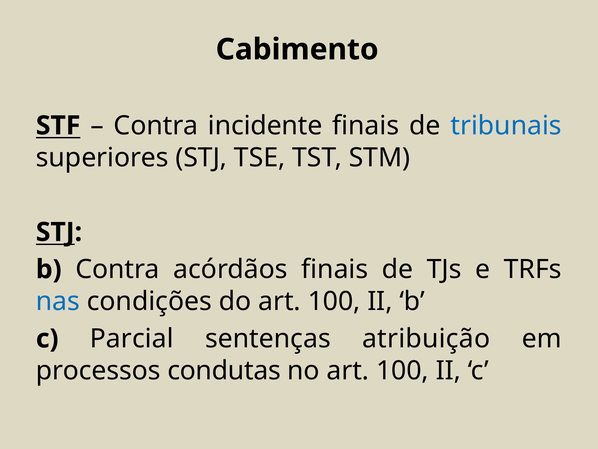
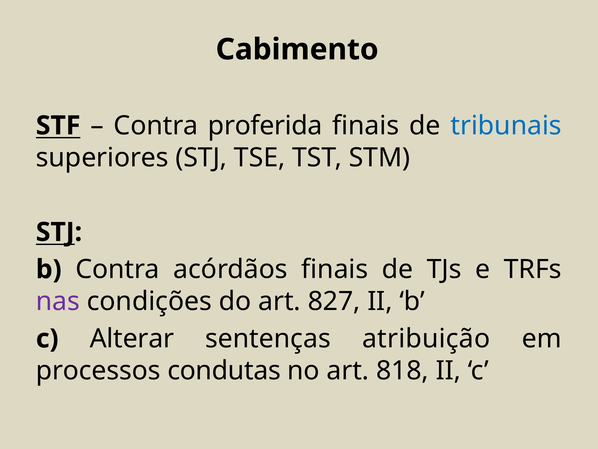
incidente: incidente -> proferida
nas colour: blue -> purple
do art 100: 100 -> 827
Parcial: Parcial -> Alterar
no art 100: 100 -> 818
